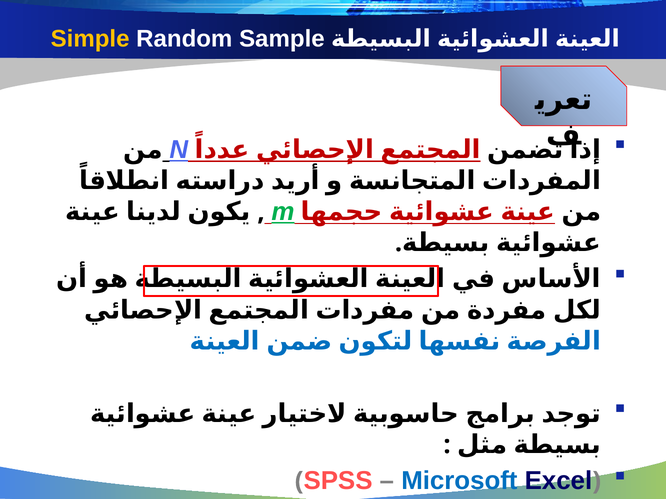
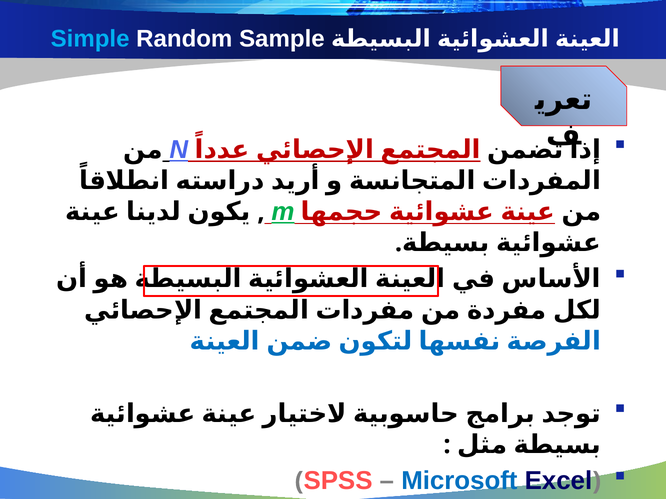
Simple colour: yellow -> light blue
